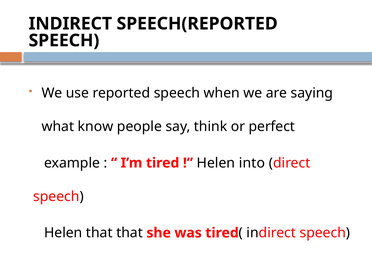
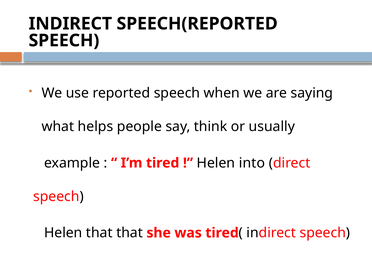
know: know -> helps
perfect: perfect -> usually
